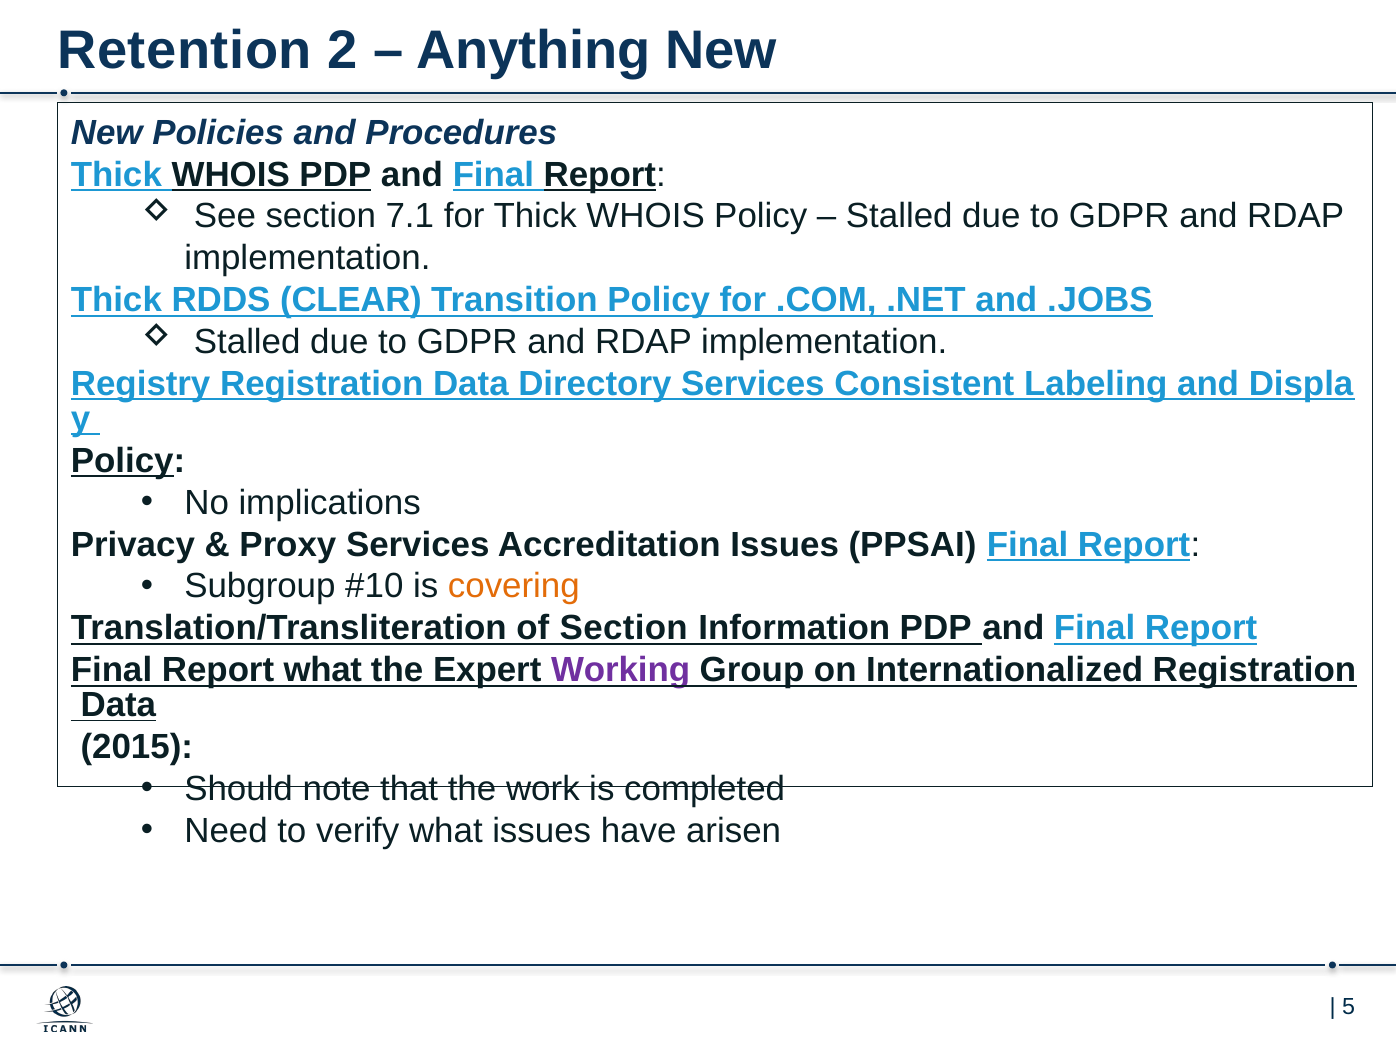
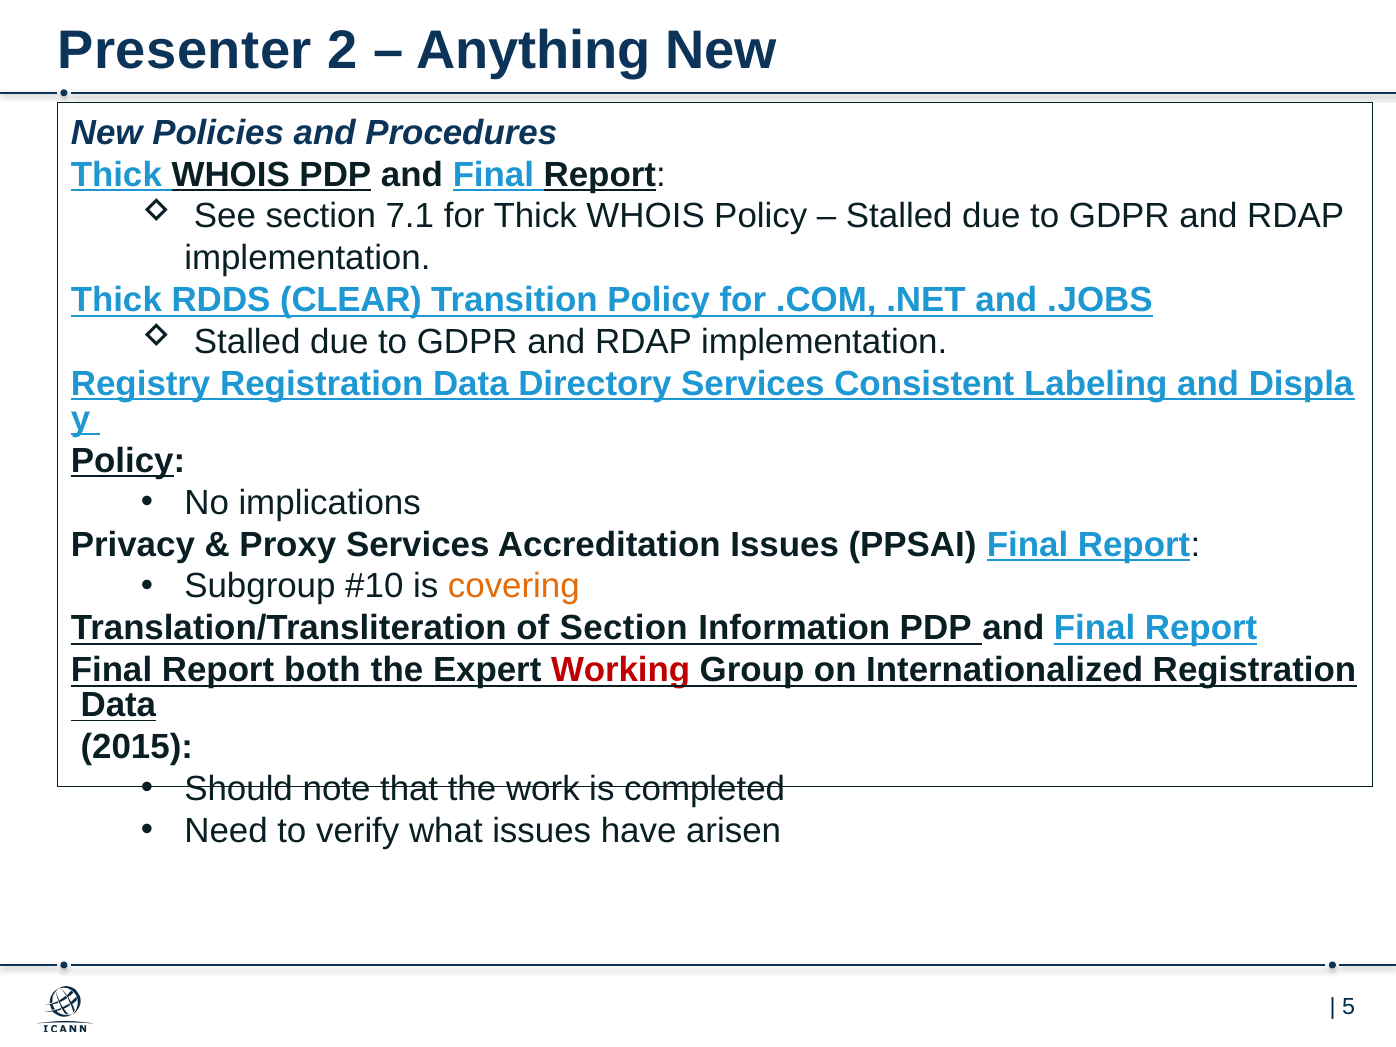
Retention: Retention -> Presenter
Report what: what -> both
Working colour: purple -> red
